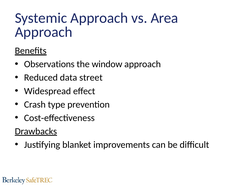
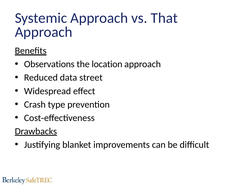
Area: Area -> That
window: window -> location
